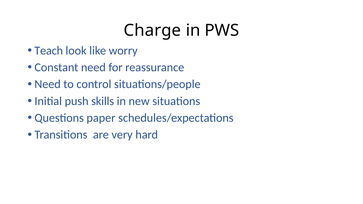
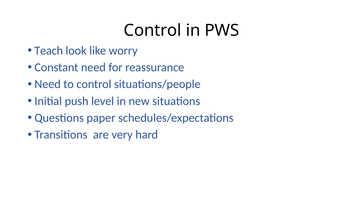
Charge at (152, 30): Charge -> Control
skills: skills -> level
